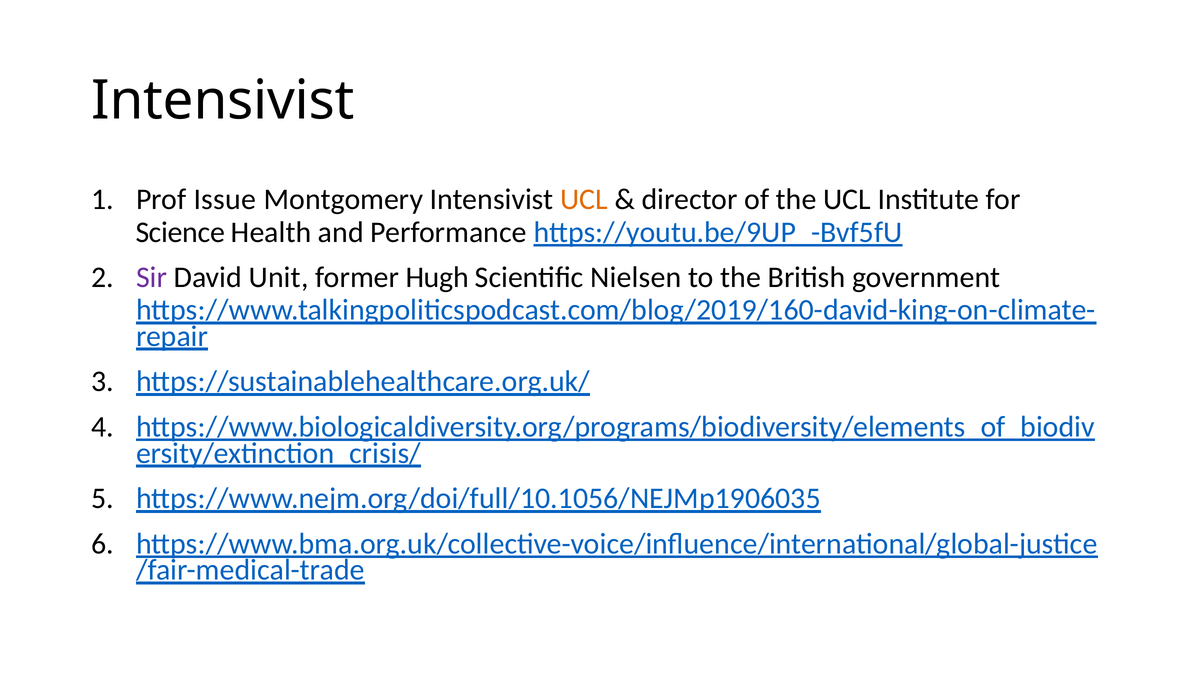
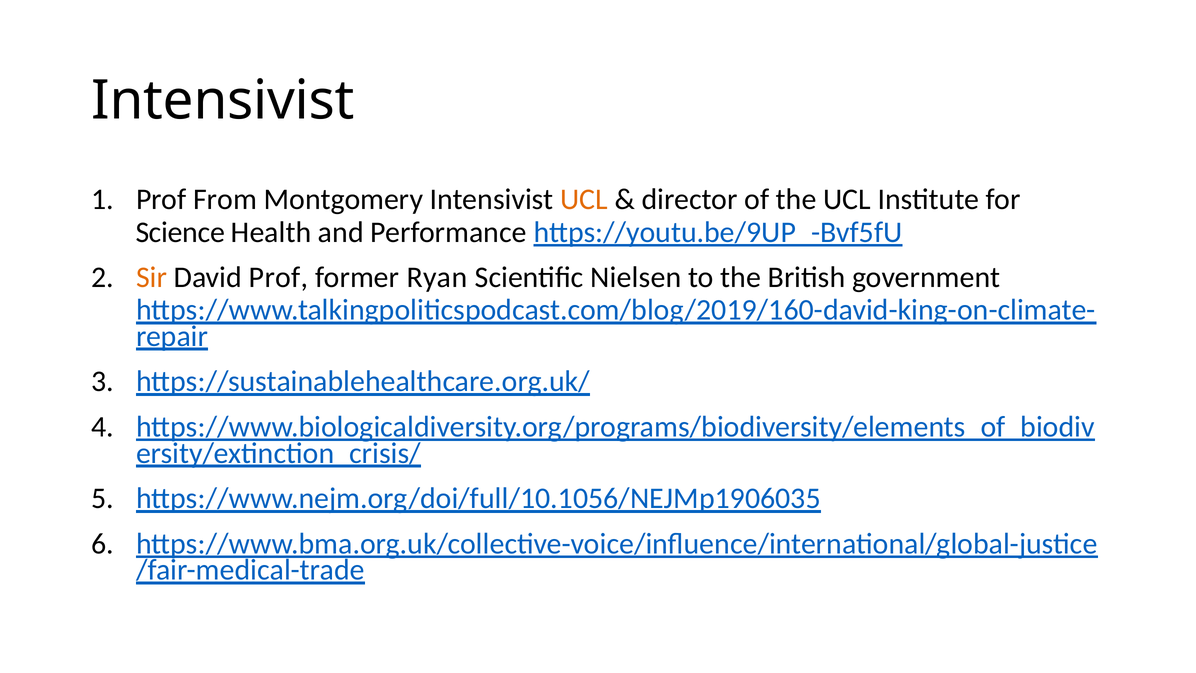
Issue: Issue -> From
Sir colour: purple -> orange
David Unit: Unit -> Prof
Hugh: Hugh -> Ryan
